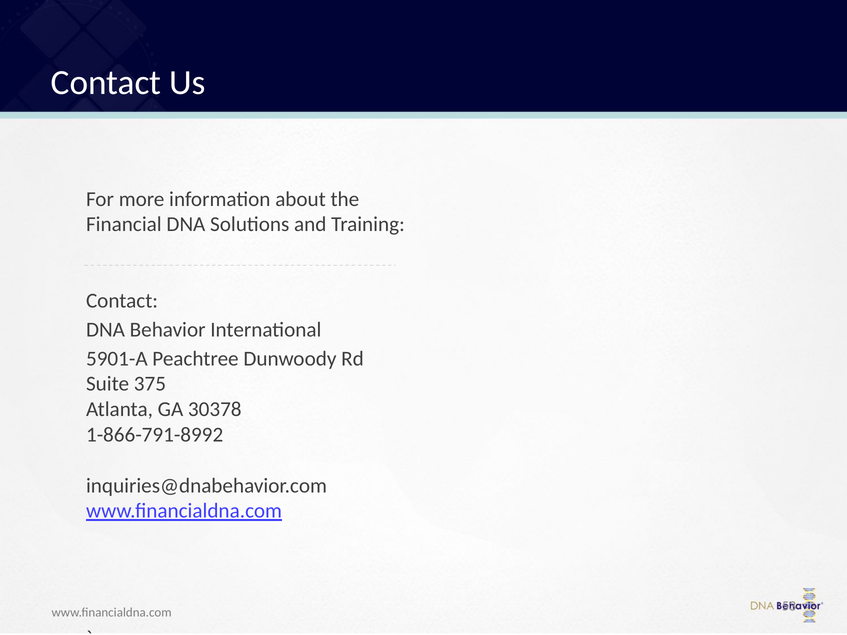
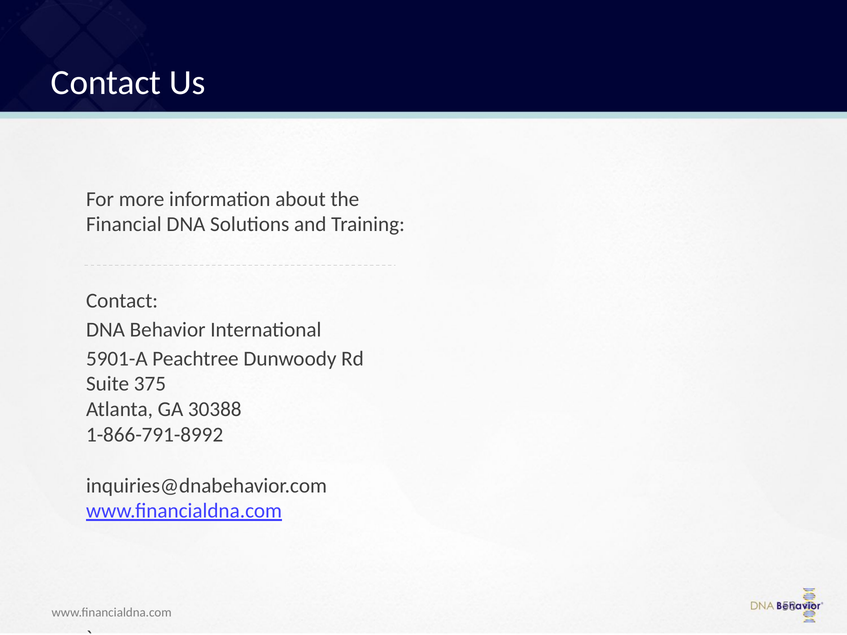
30378: 30378 -> 30388
